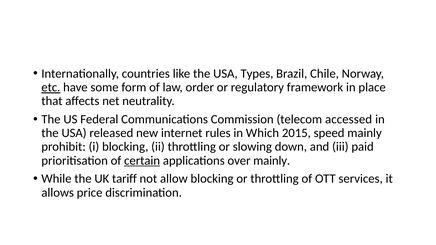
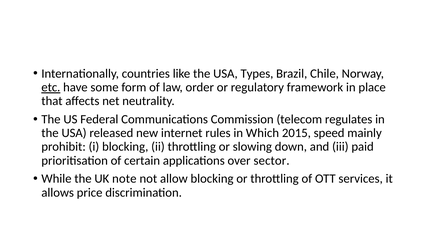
accessed: accessed -> regulates
certain underline: present -> none
over mainly: mainly -> sector
tariff: tariff -> note
